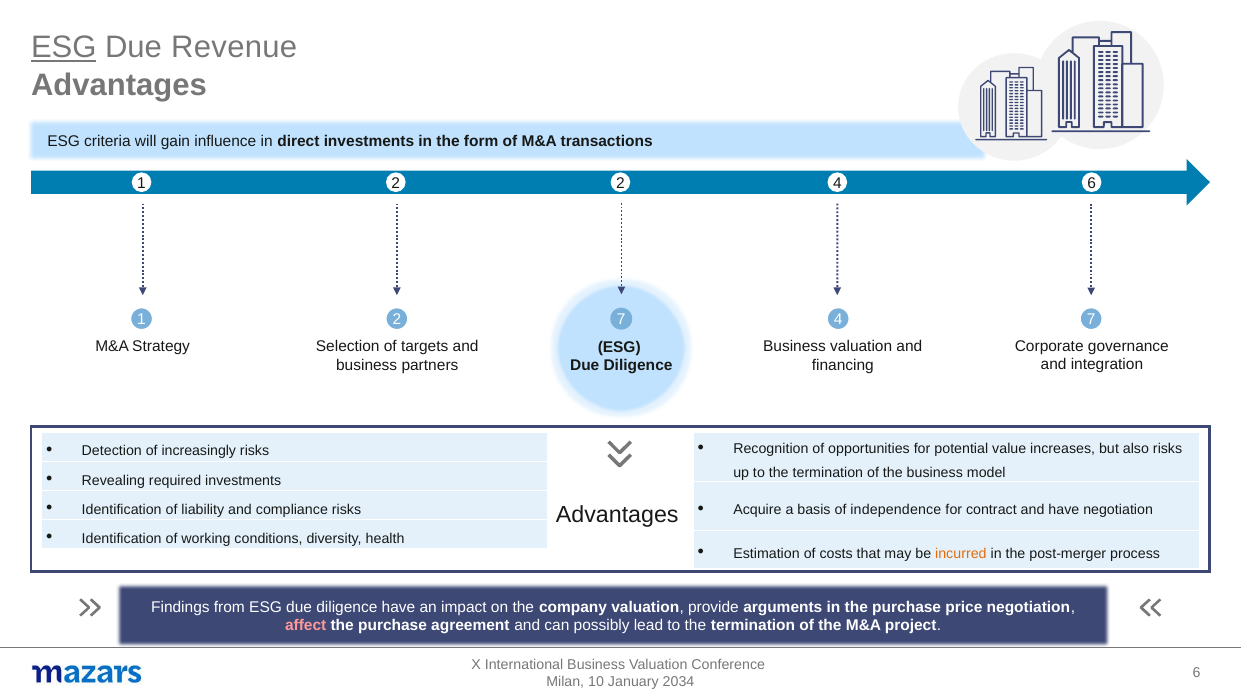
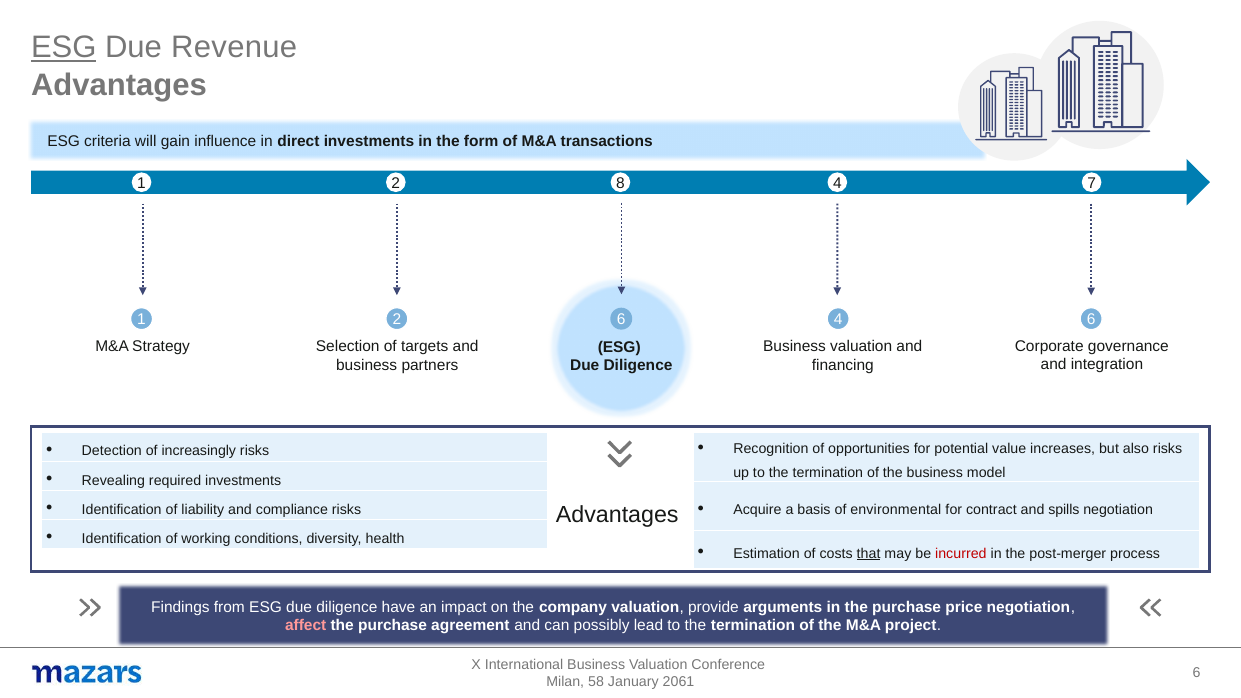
2 2: 2 -> 8
4 6: 6 -> 7
2 7: 7 -> 6
4 7: 7 -> 6
independence: independence -> environmental
and have: have -> spills
that underline: none -> present
incurred colour: orange -> red
10: 10 -> 58
2034: 2034 -> 2061
